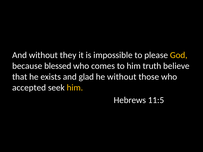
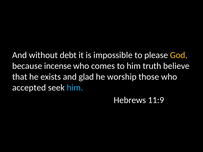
they: they -> debt
blessed: blessed -> incense
he without: without -> worship
him at (75, 88) colour: yellow -> light blue
11:5: 11:5 -> 11:9
